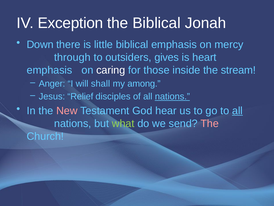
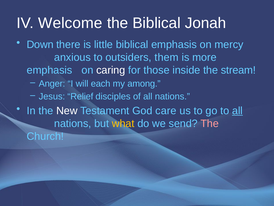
Exception: Exception -> Welcome
through: through -> anxious
gives: gives -> them
heart: heart -> more
shall: shall -> each
nations at (172, 96) underline: present -> none
New colour: pink -> white
hear: hear -> care
what colour: light green -> yellow
